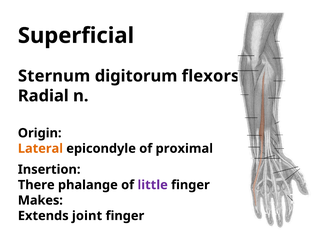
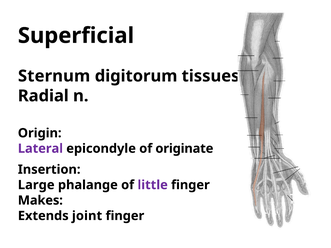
flexors: flexors -> tissues
Lateral colour: orange -> purple
proximal: proximal -> originate
There: There -> Large
